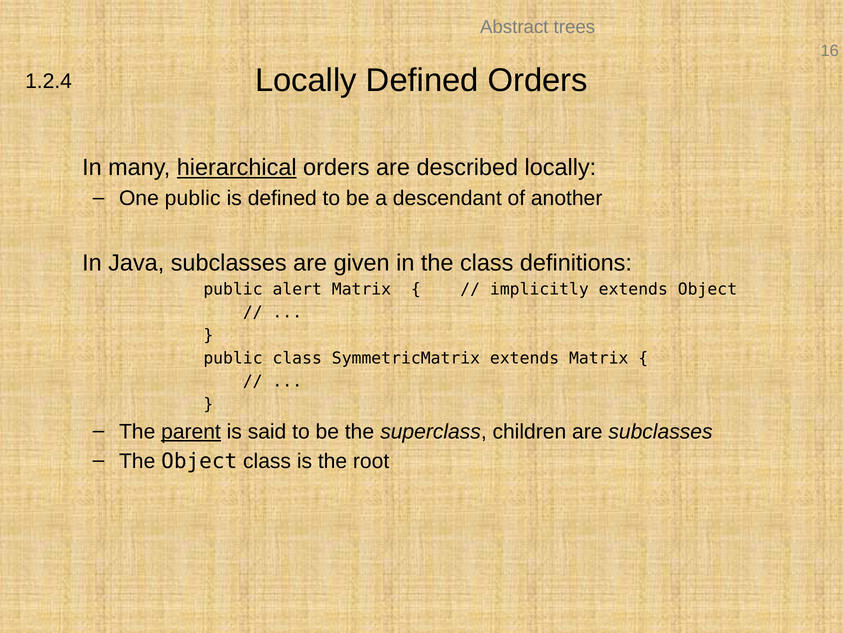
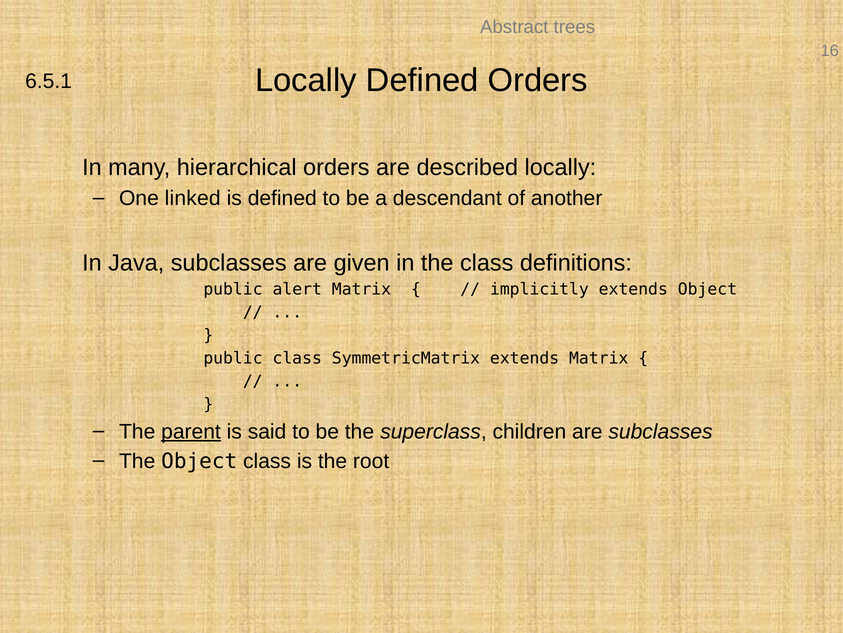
1.2.4: 1.2.4 -> 6.5.1
hierarchical underline: present -> none
One public: public -> linked
